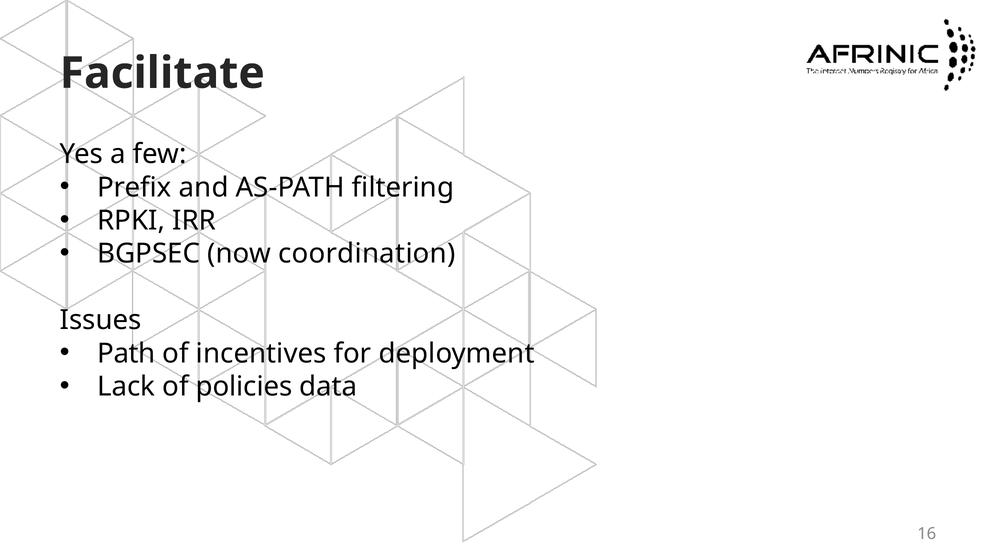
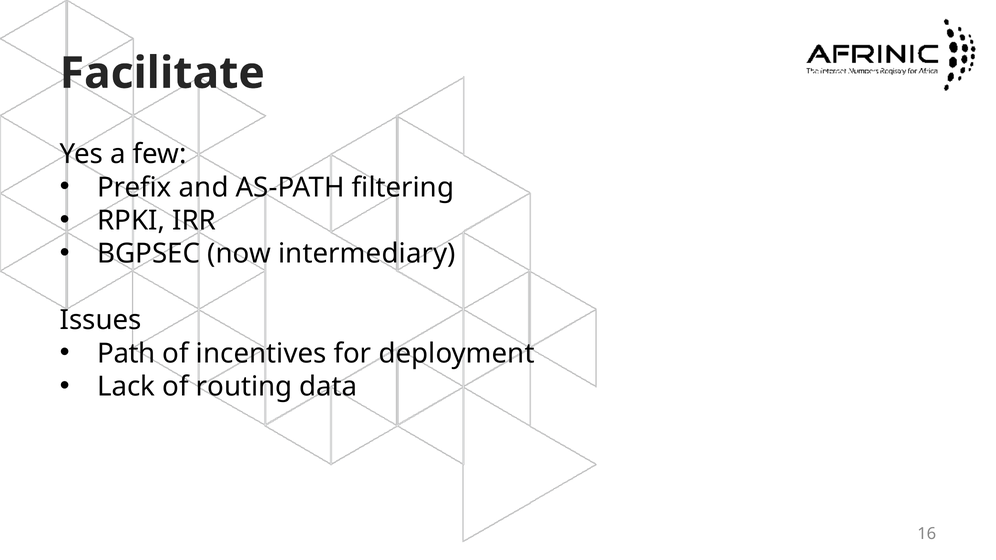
coordination: coordination -> intermediary
policies: policies -> routing
